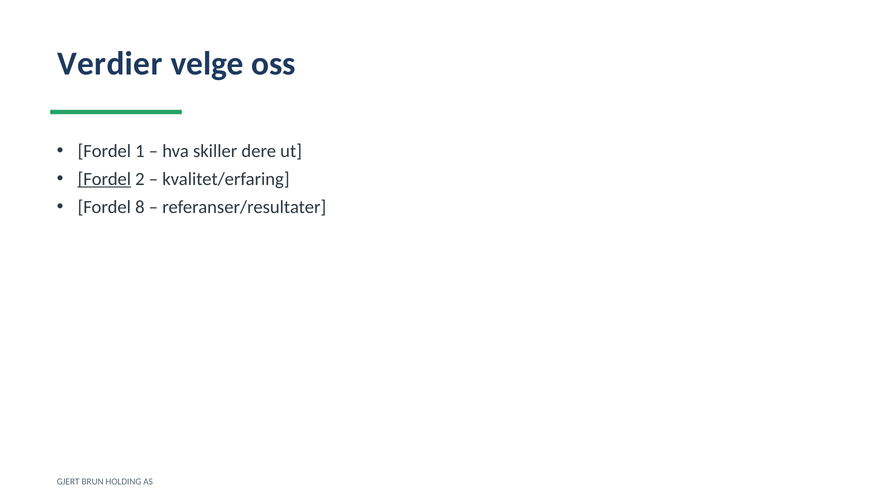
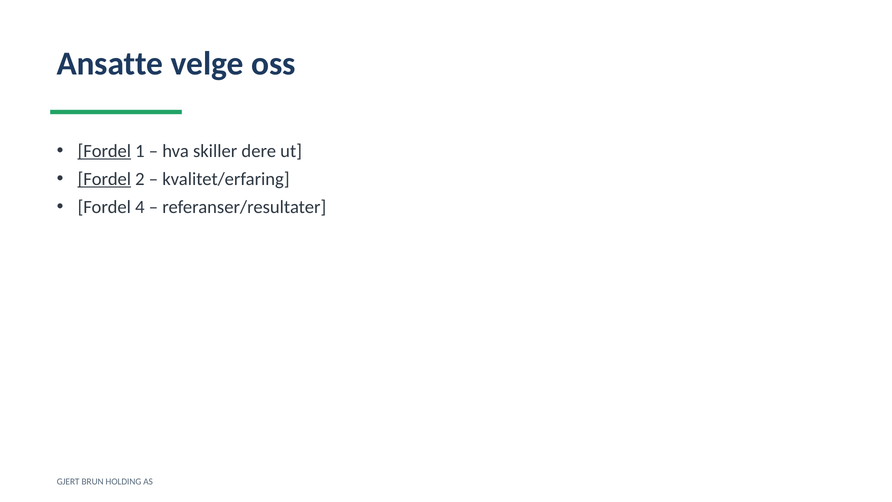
Verdier: Verdier -> Ansatte
Fordel at (104, 151) underline: none -> present
8: 8 -> 4
